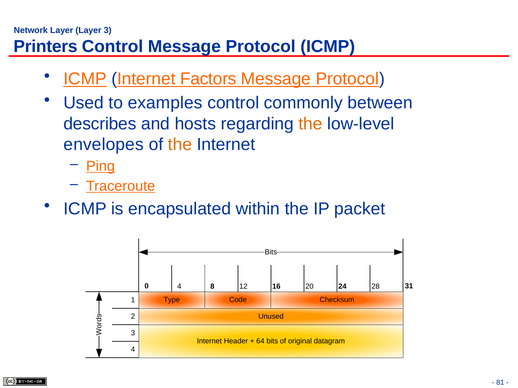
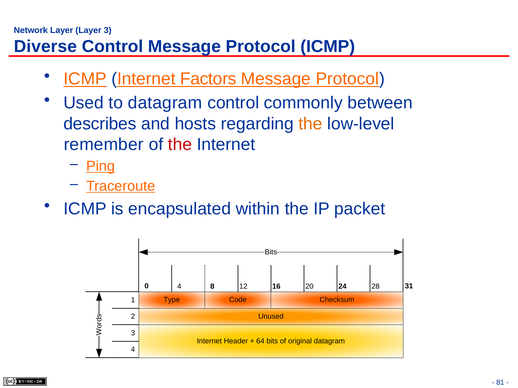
Printers: Printers -> Diverse
to examples: examples -> datagram
envelopes: envelopes -> remember
the at (180, 145) colour: orange -> red
